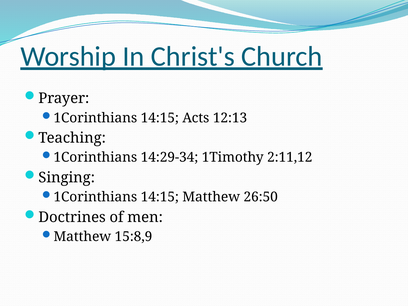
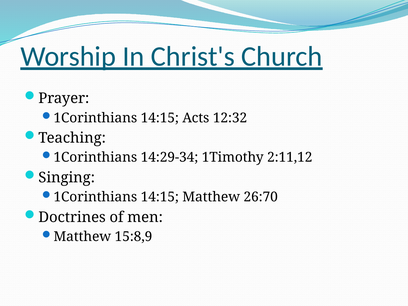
12:13: 12:13 -> 12:32
26:50: 26:50 -> 26:70
